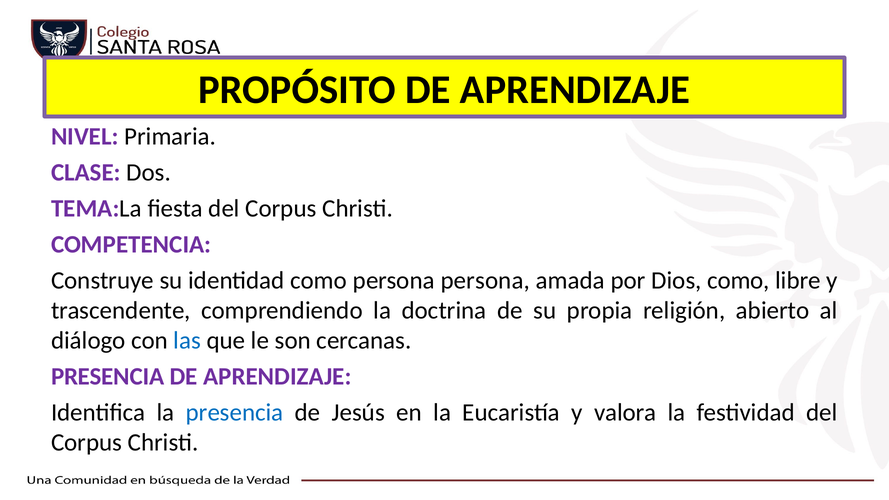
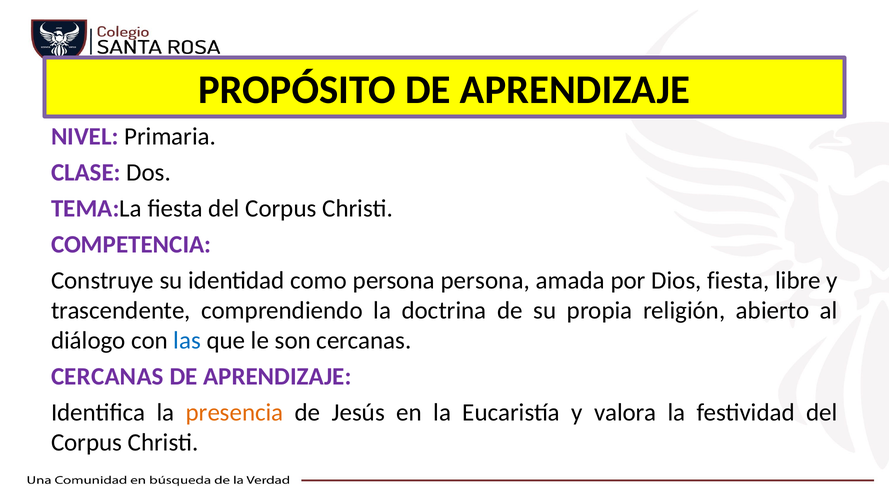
Dios como: como -> fiesta
PRESENCIA at (108, 377): PRESENCIA -> CERCANAS
presencia at (235, 413) colour: blue -> orange
